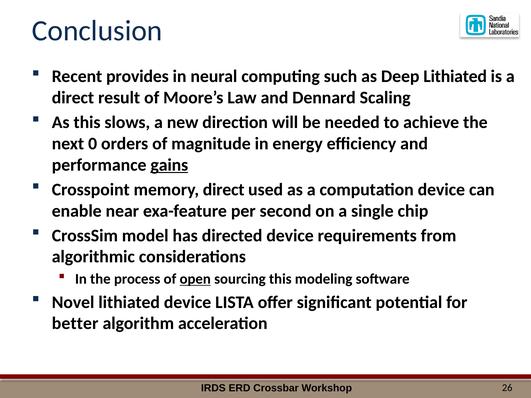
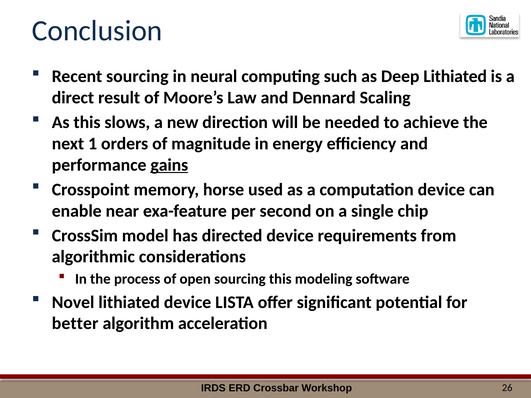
Recent provides: provides -> sourcing
0: 0 -> 1
memory direct: direct -> horse
open underline: present -> none
